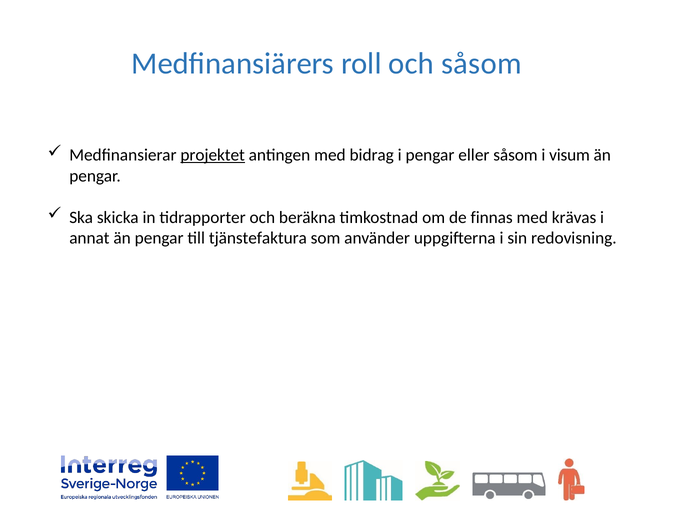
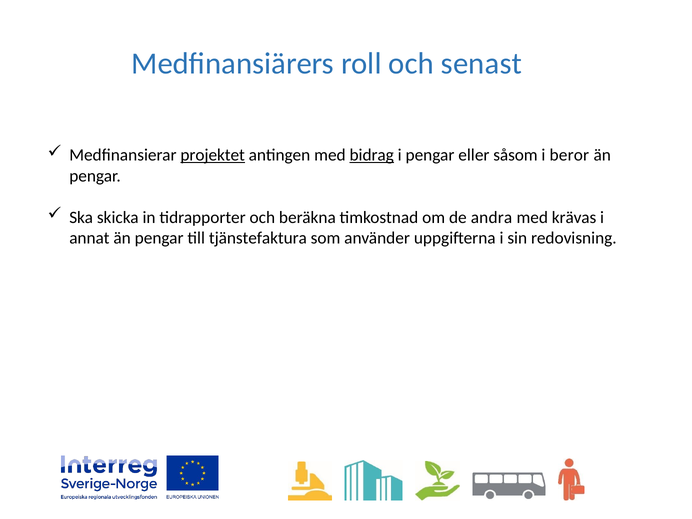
och såsom: såsom -> senast
bidrag underline: none -> present
visum: visum -> beror
finnas: finnas -> andra
